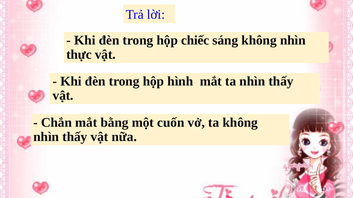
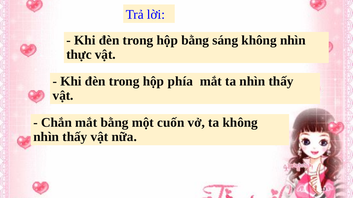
hộp chiếc: chiếc -> bằng
hình: hình -> phía
